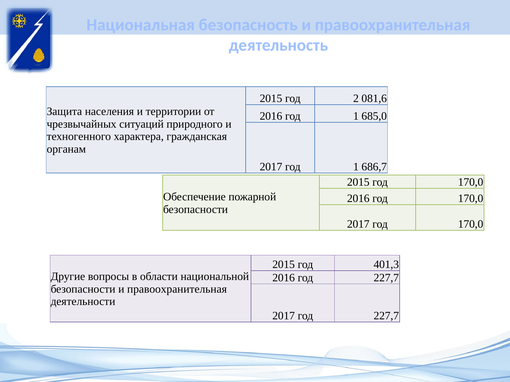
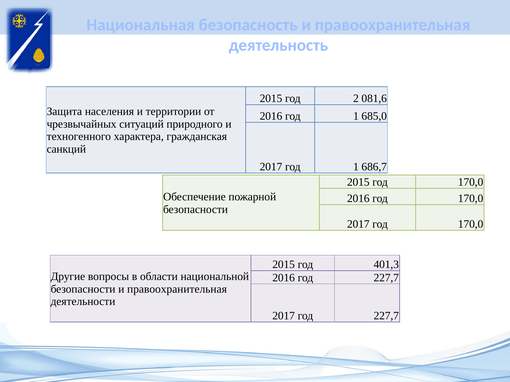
органам: органам -> санкций
